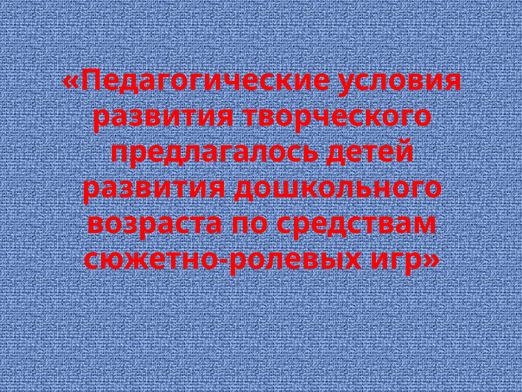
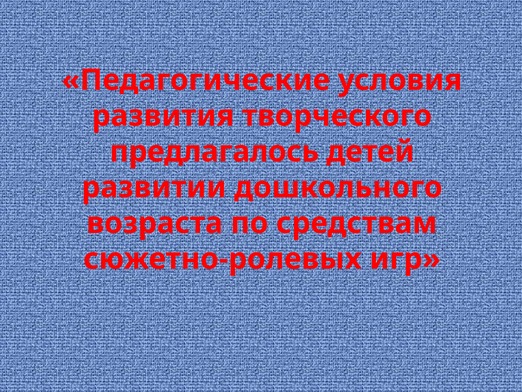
развития at (154, 187): развития -> развитии
